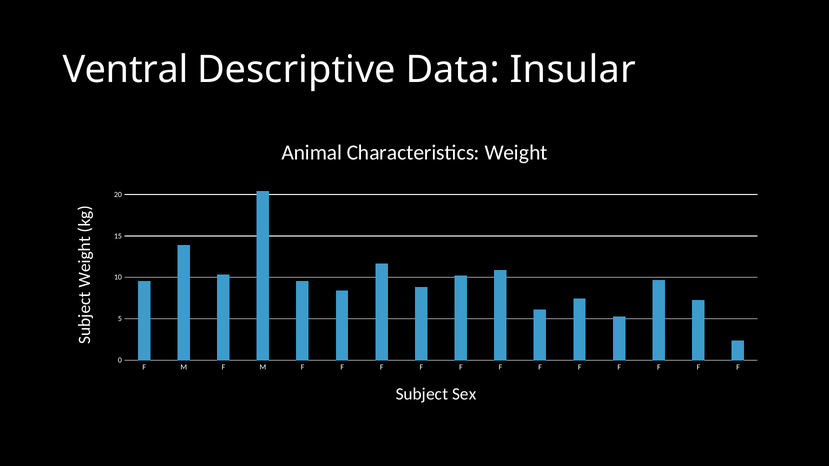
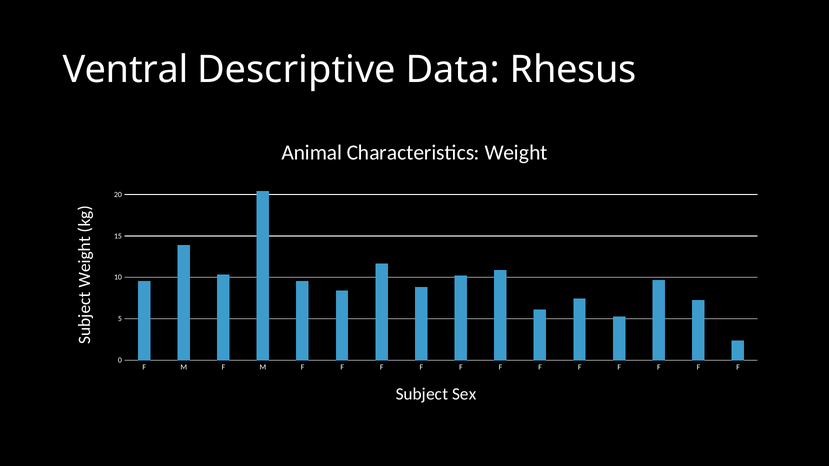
Insular: Insular -> Rhesus
